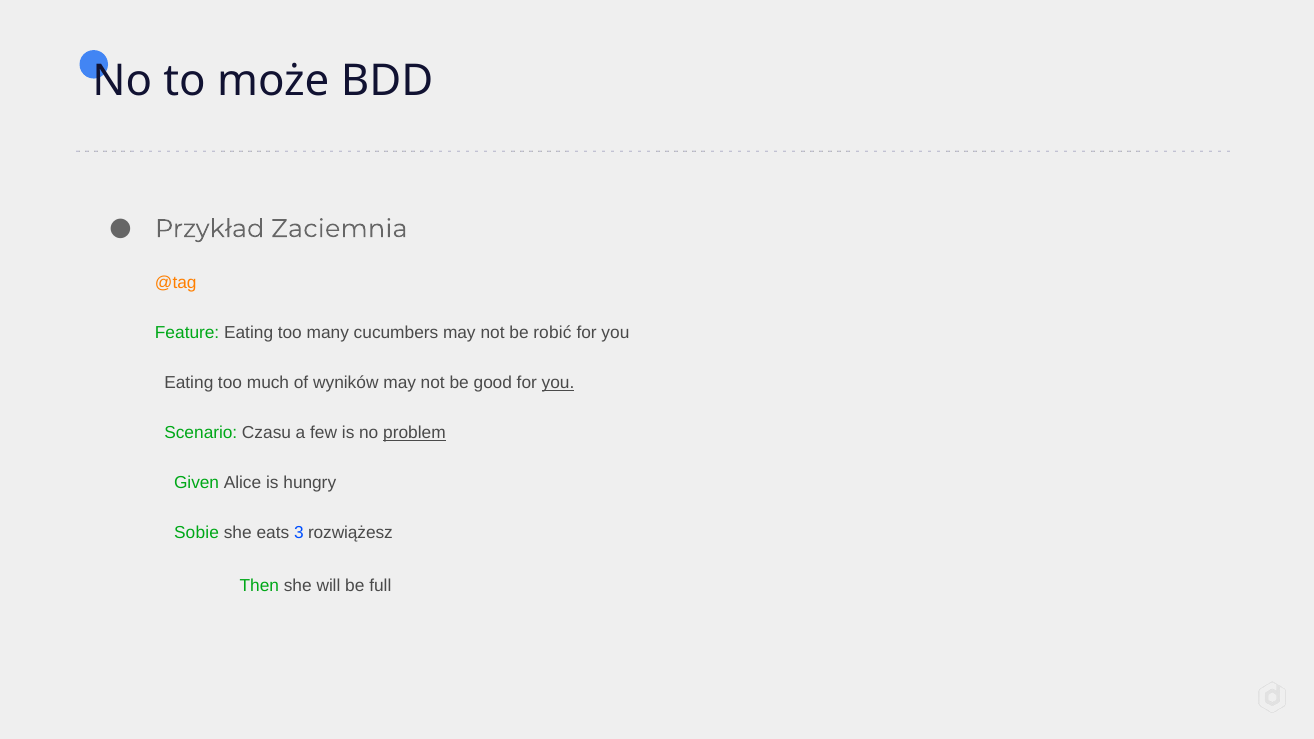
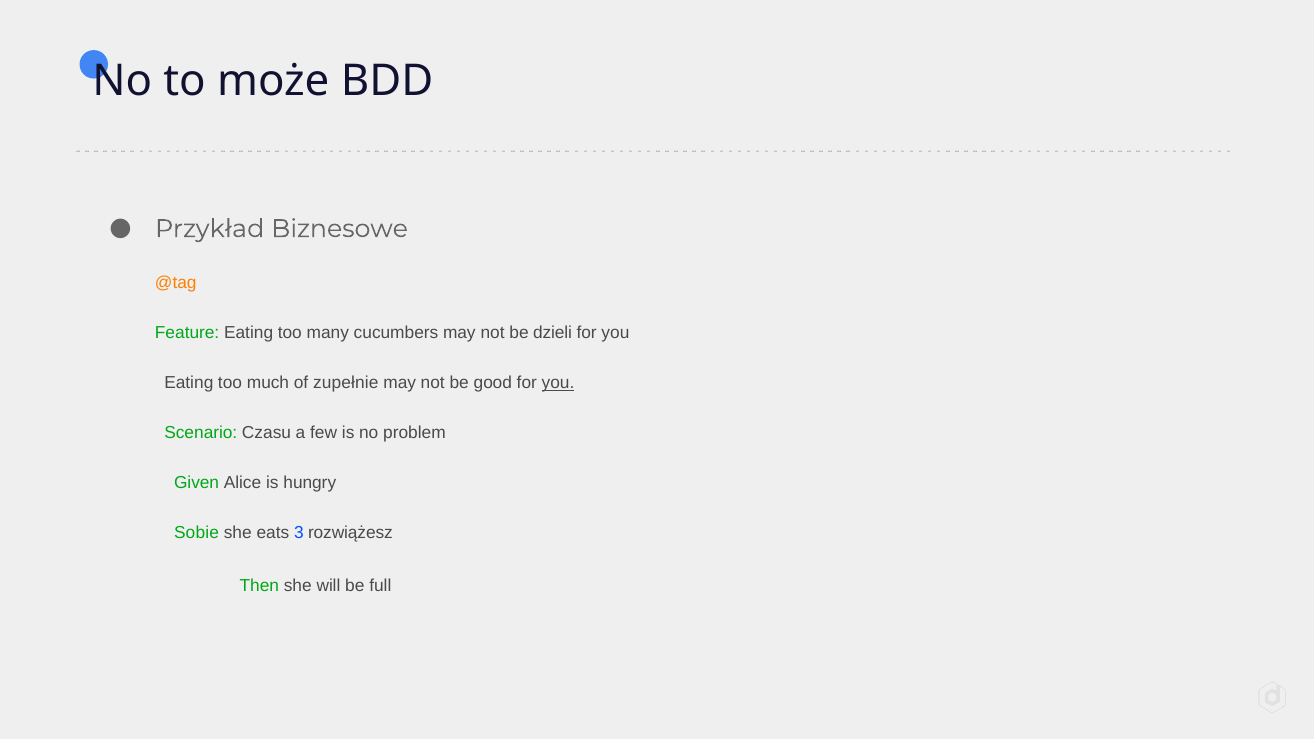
Zaciemnia: Zaciemnia -> Biznesowe
robić: robić -> dzieli
wyników: wyników -> zupełnie
problem underline: present -> none
